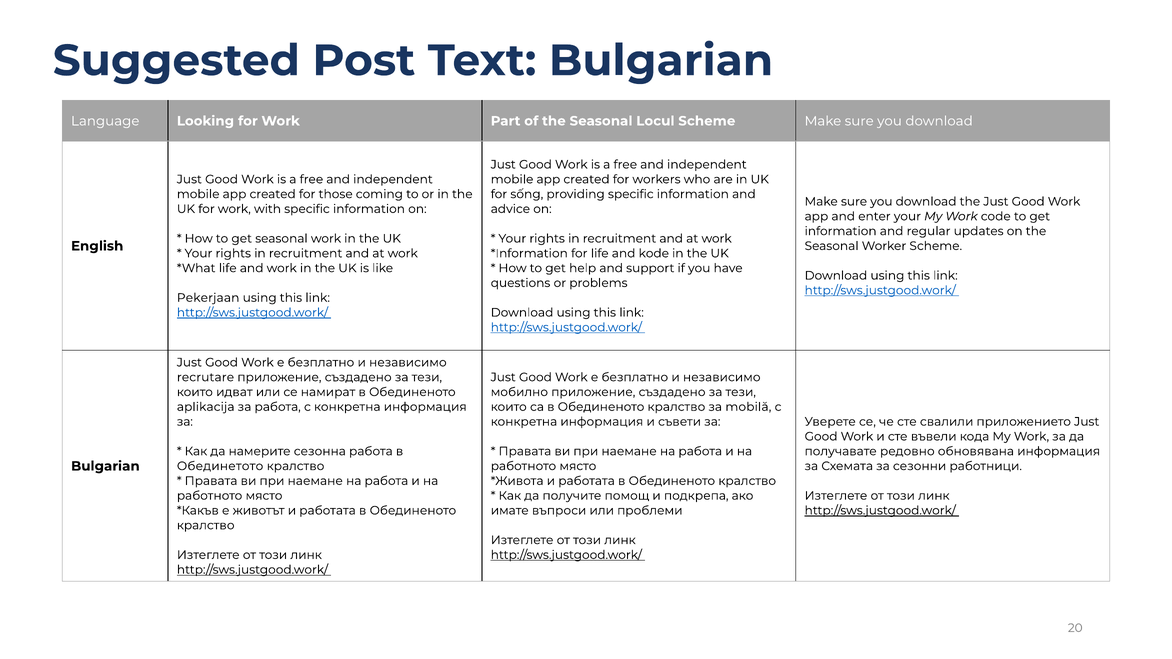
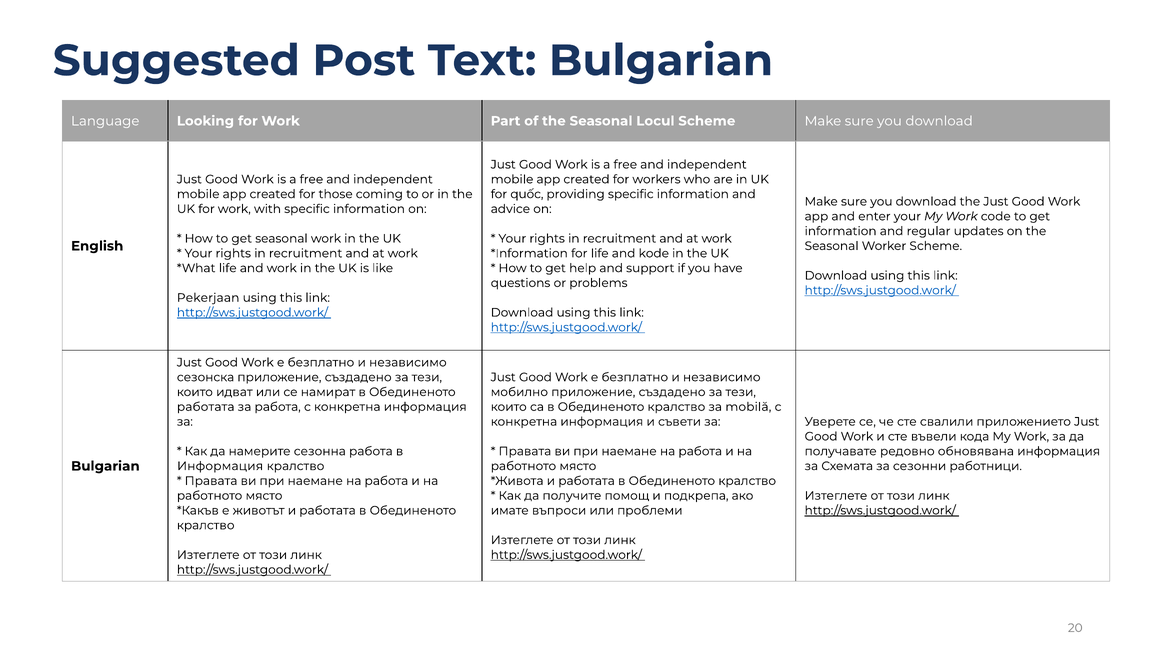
sống: sống -> quốc
recrutare: recrutare -> сезонска
aplikacija at (206, 407): aplikacija -> работата
Обединетото at (220, 466): Обединетото -> Информация
